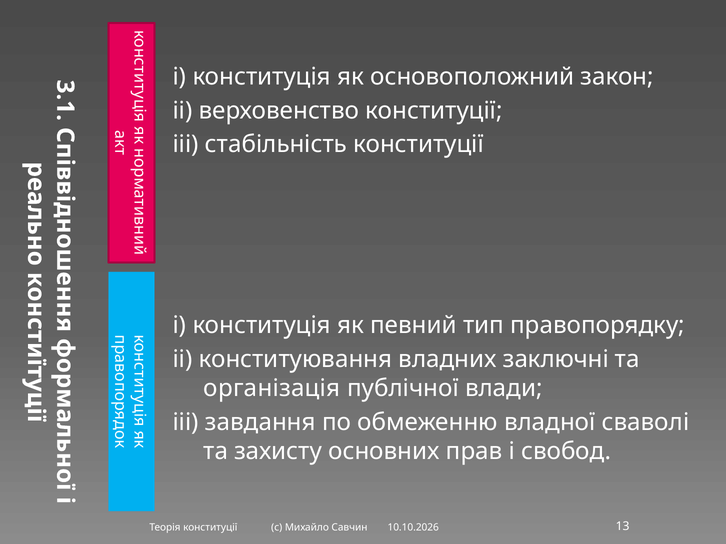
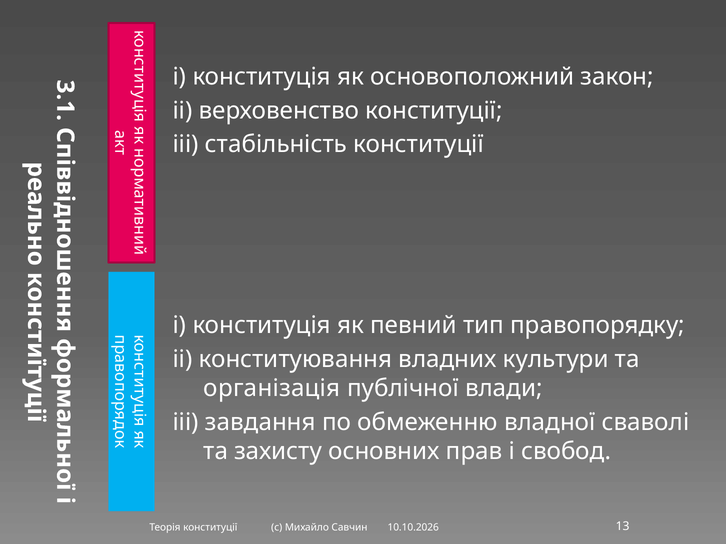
заключні: заключні -> культури
